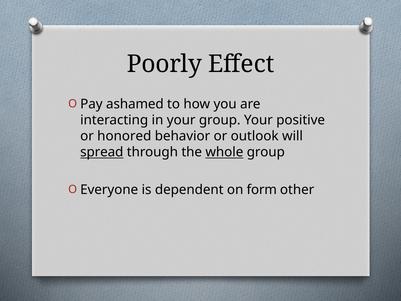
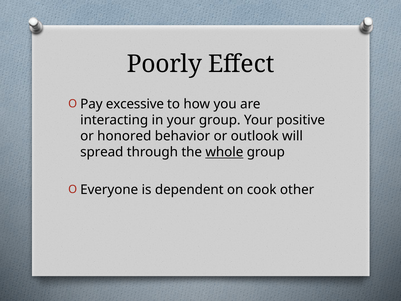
ashamed: ashamed -> excessive
spread underline: present -> none
form: form -> cook
